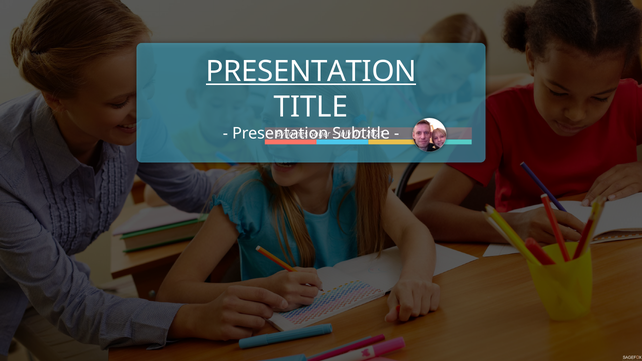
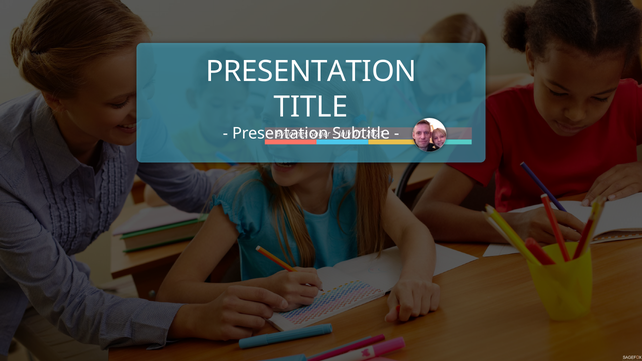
PRESENTATION at (311, 72) underline: present -> none
